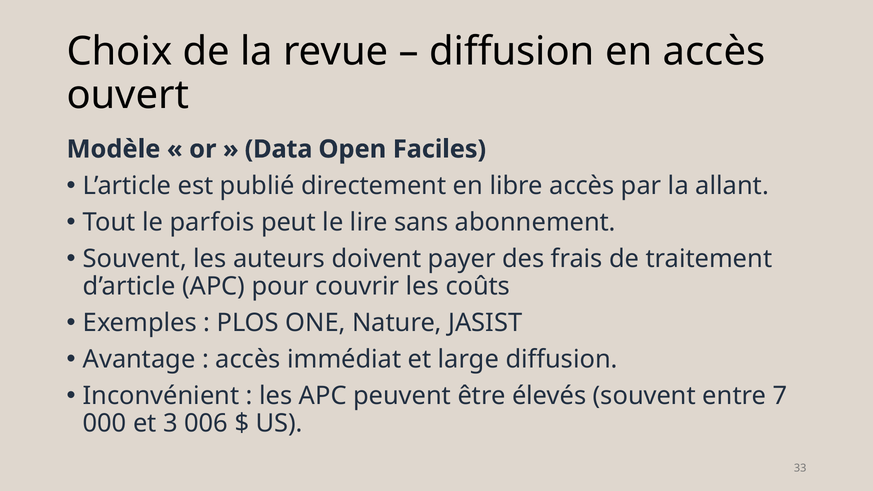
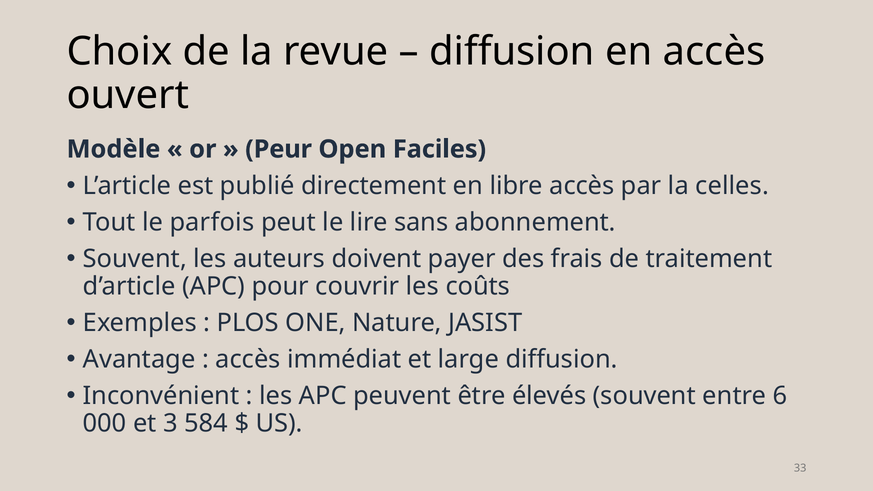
Data: Data -> Peur
allant: allant -> celles
7: 7 -> 6
006: 006 -> 584
